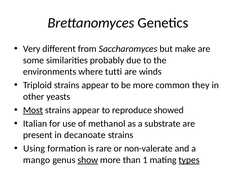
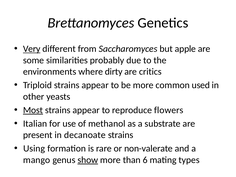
Very underline: none -> present
make: make -> apple
tutti: tutti -> dirty
winds: winds -> critics
they: they -> used
showed: showed -> flowers
1: 1 -> 6
types underline: present -> none
